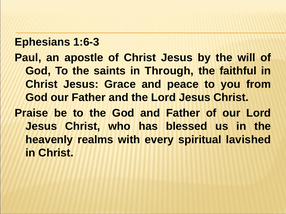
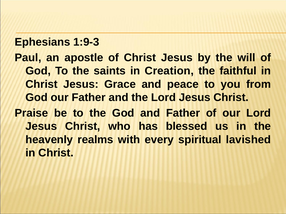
1:6-3: 1:6-3 -> 1:9-3
Through: Through -> Creation
